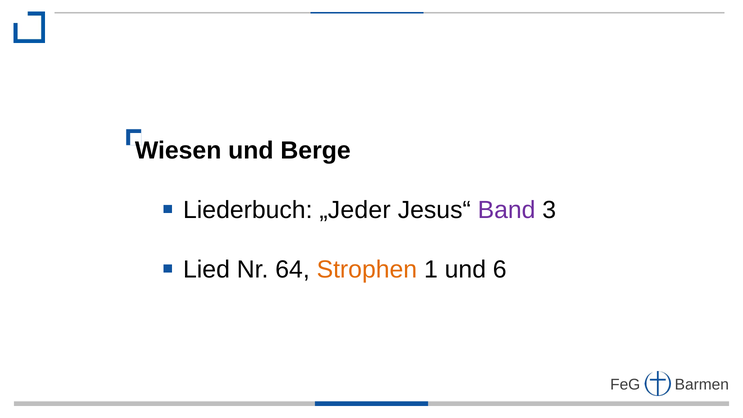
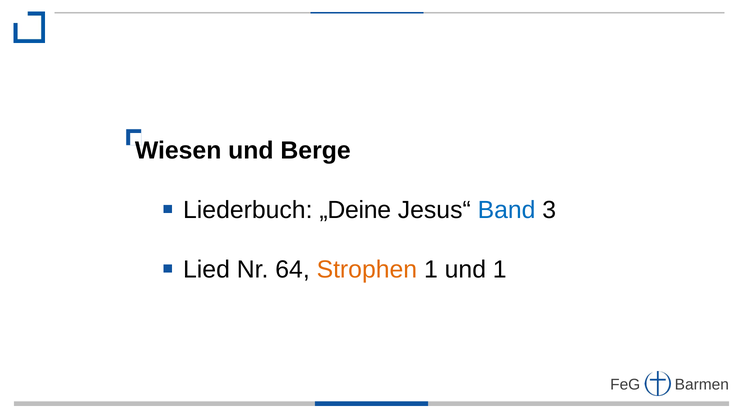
„Jeder: „Jeder -> „Deine
Band colour: purple -> blue
und 6: 6 -> 1
